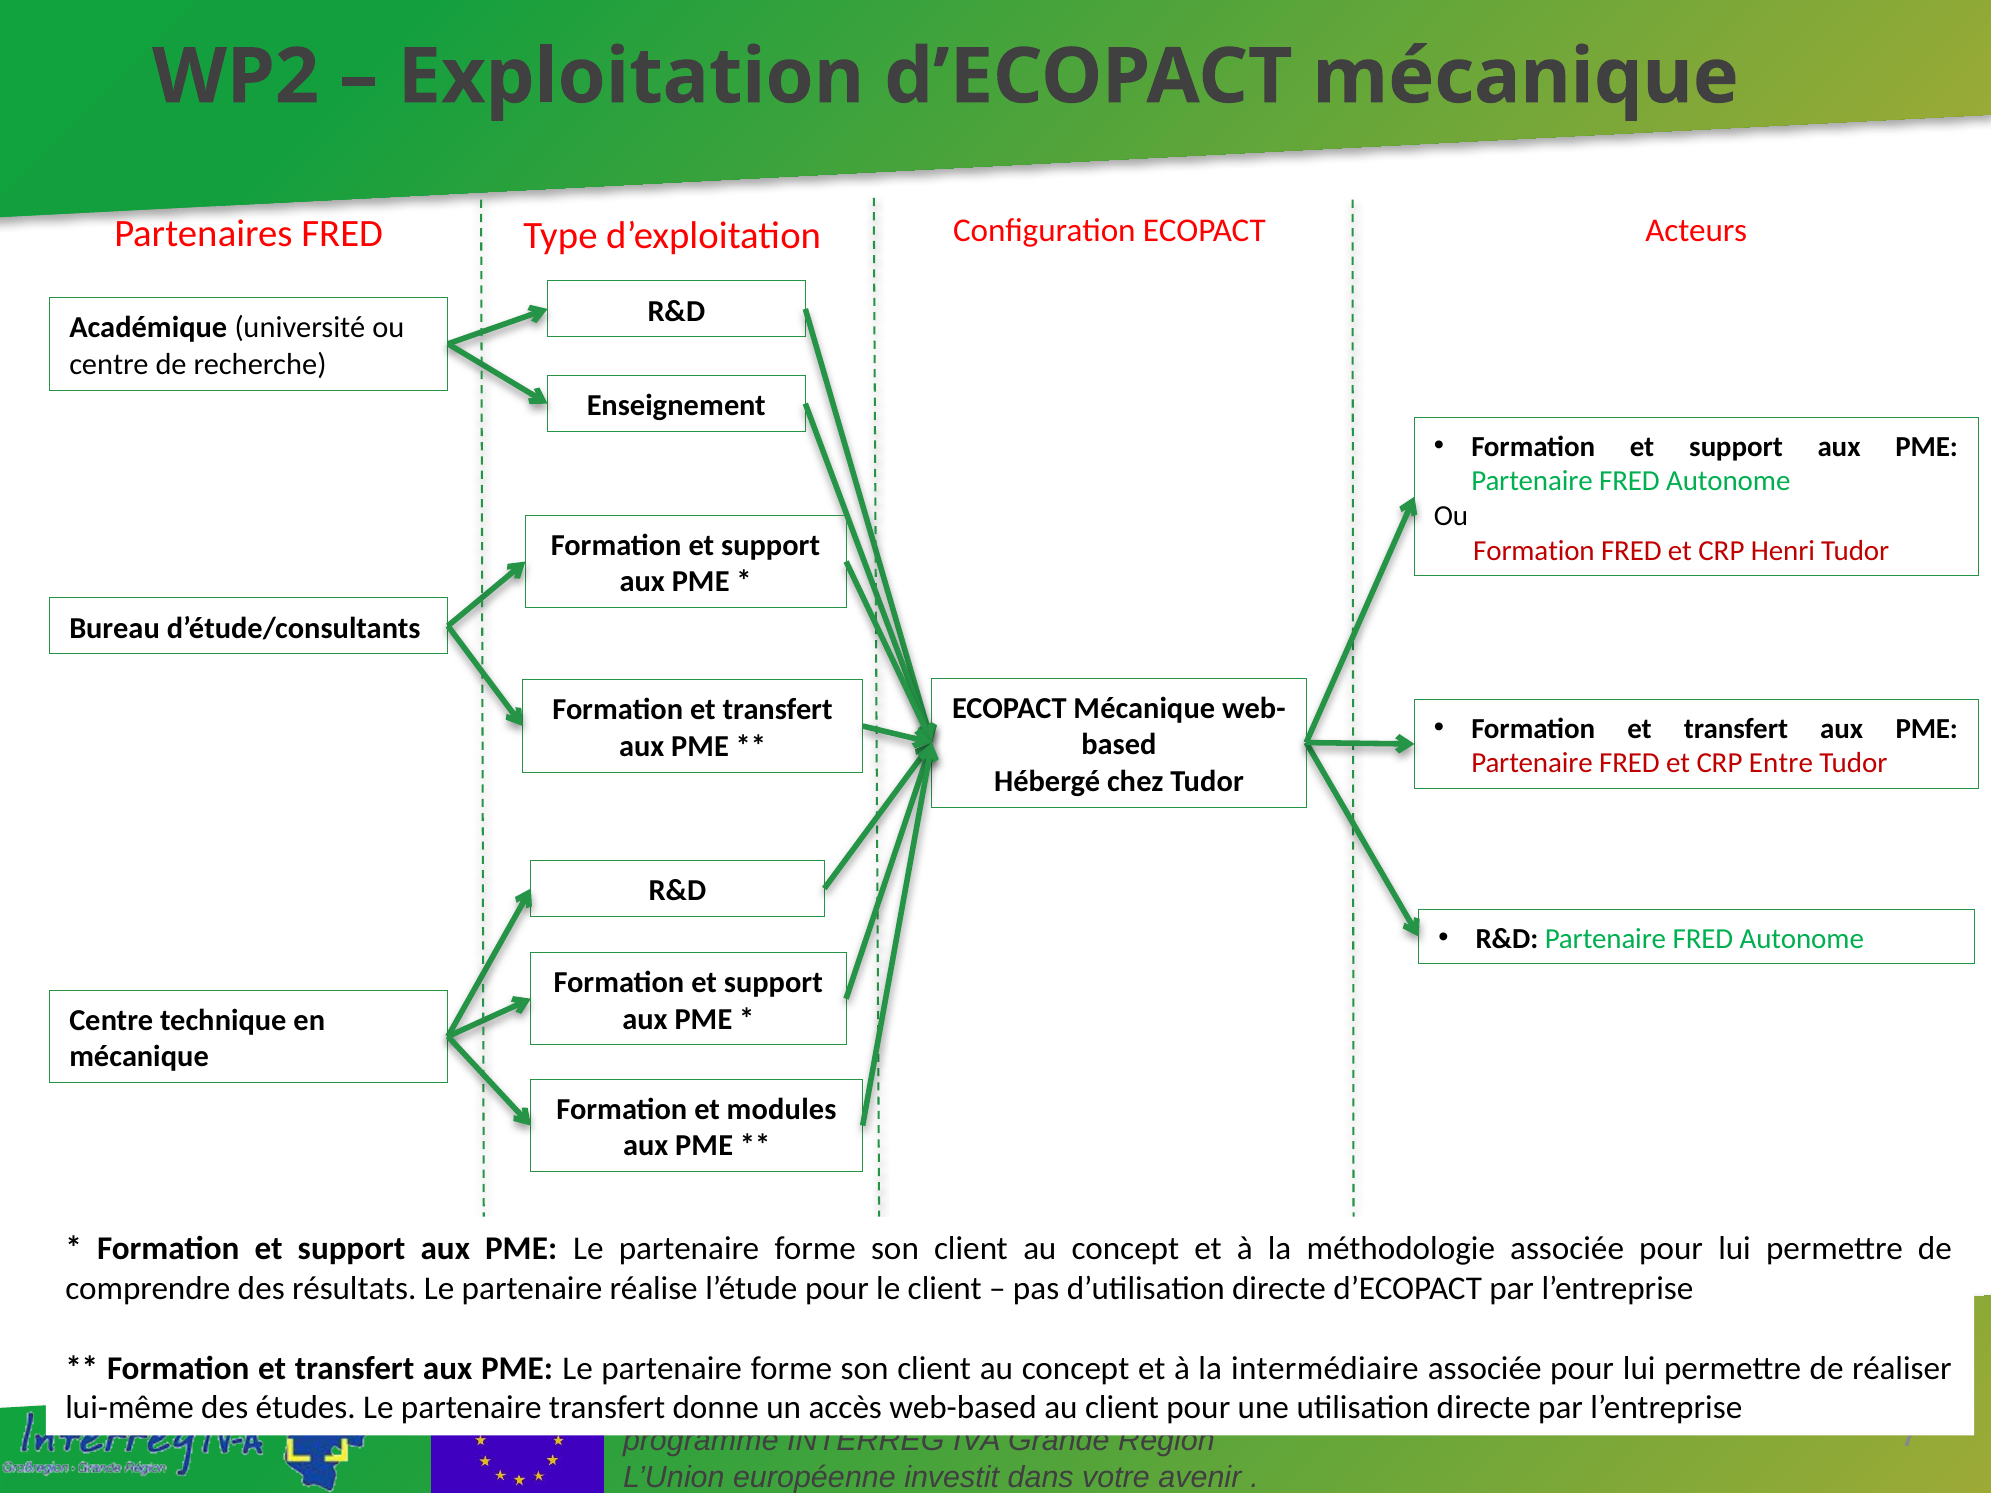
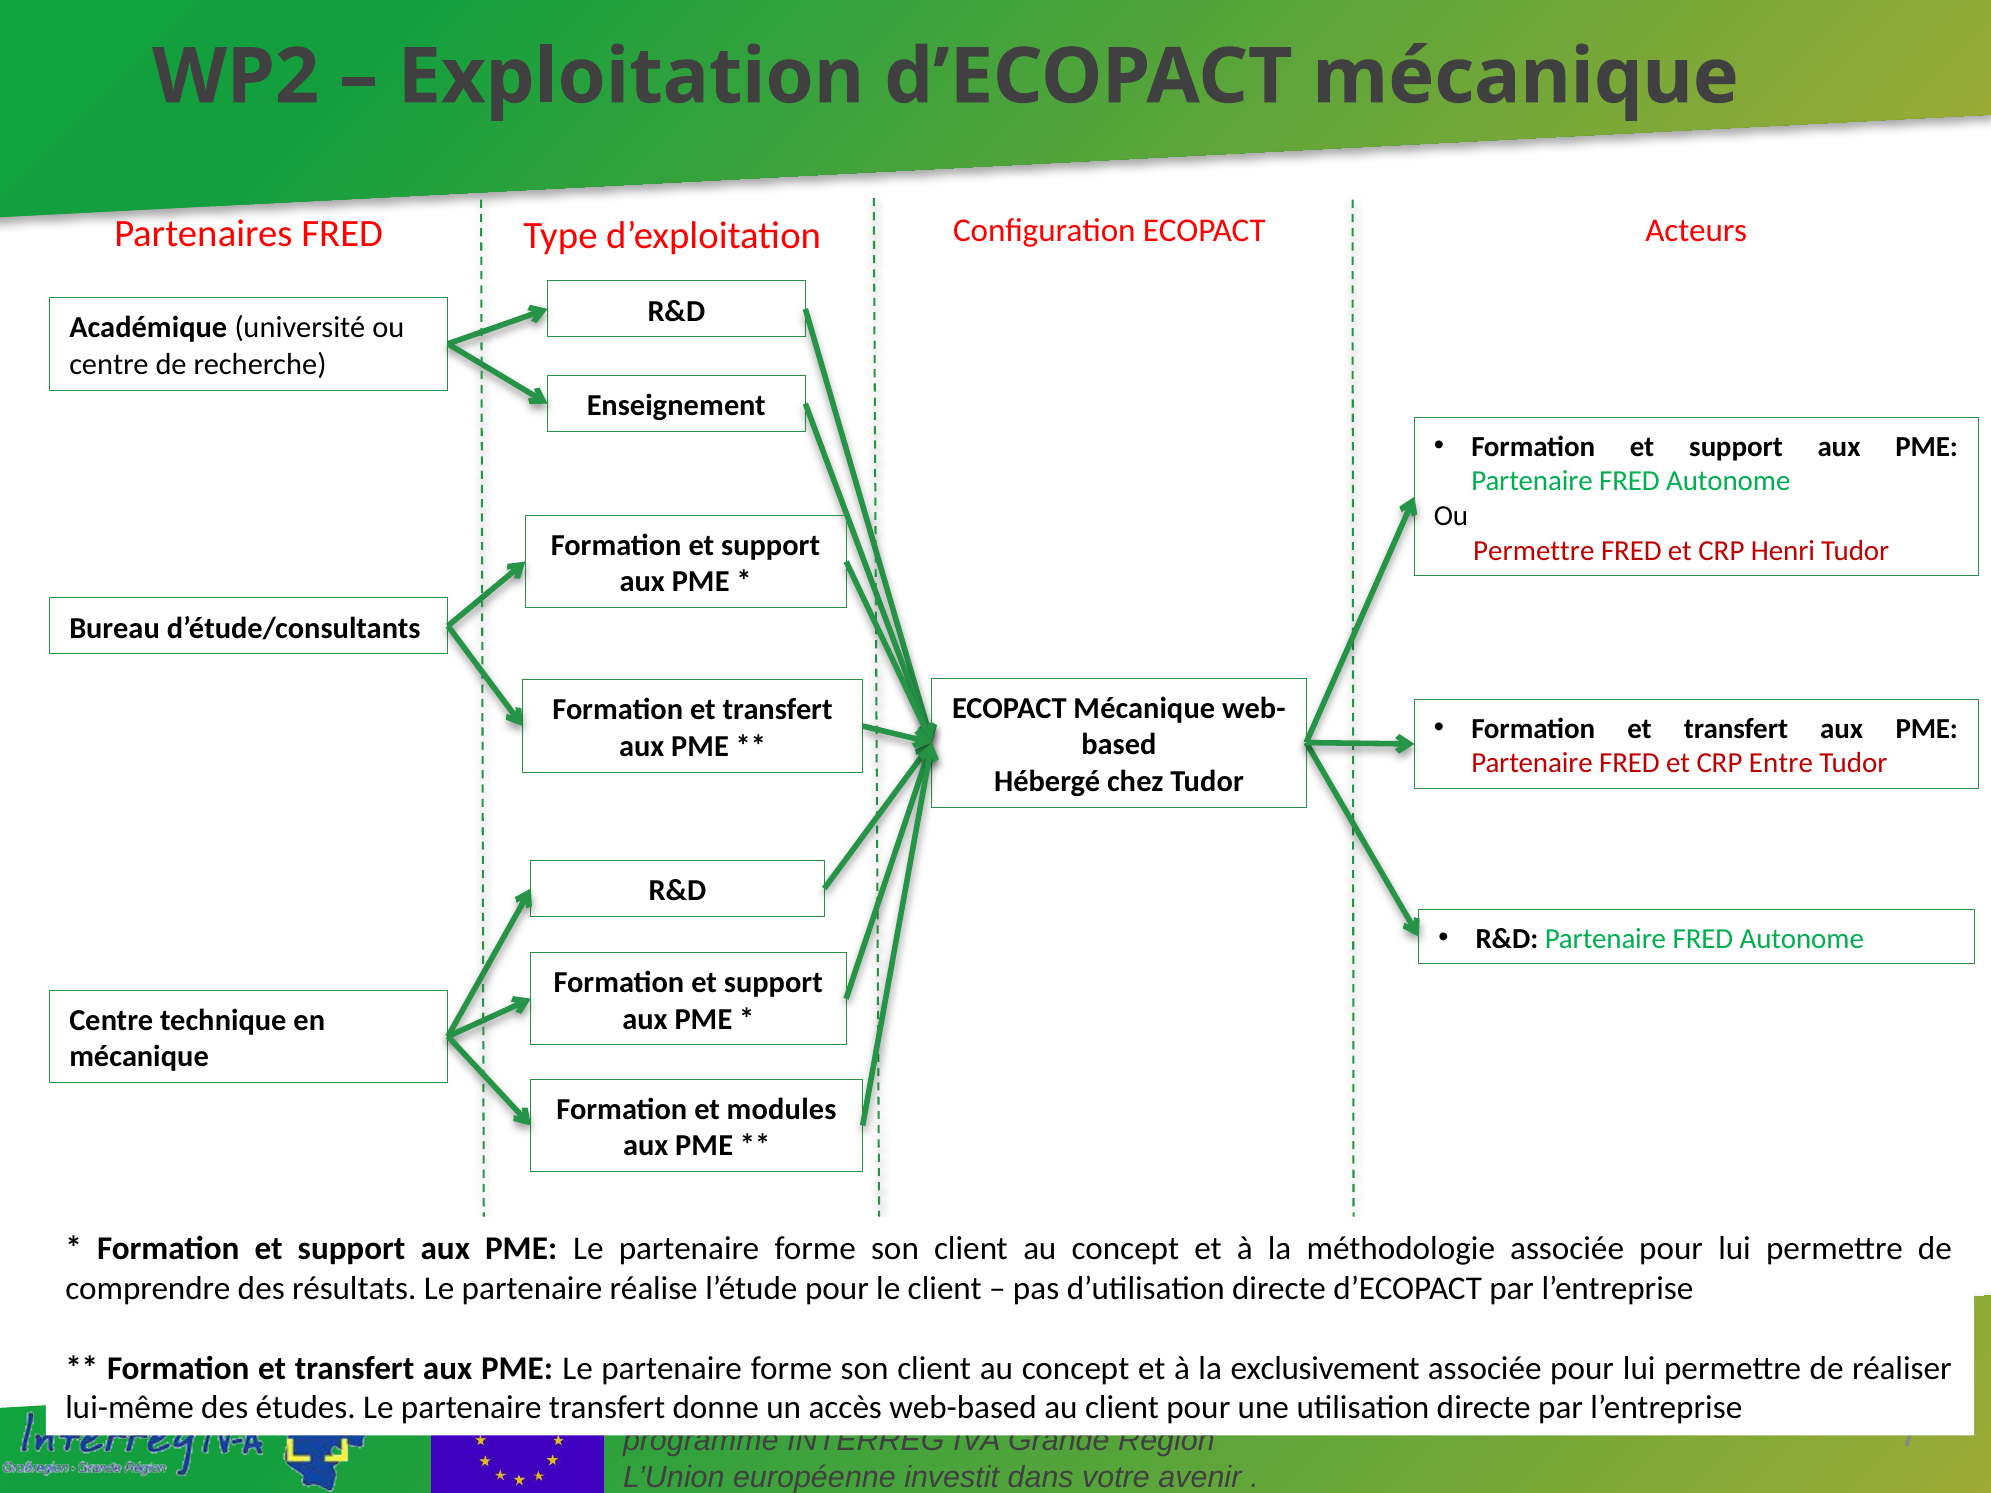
Formation at (1534, 551): Formation -> Permettre
intermédiaire: intermédiaire -> exclusivement
